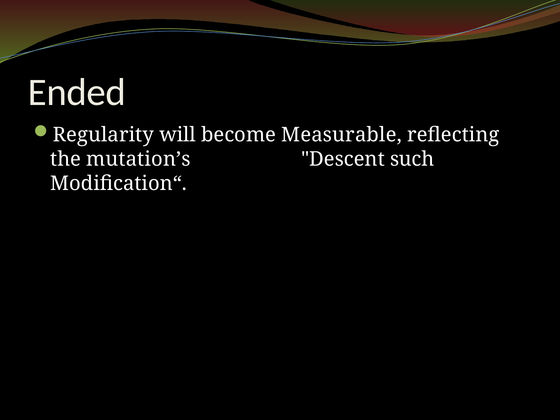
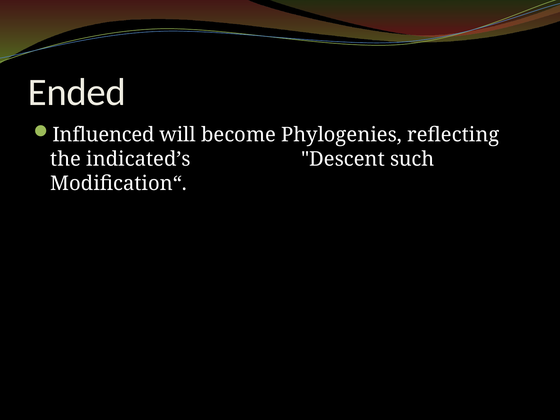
Regularity: Regularity -> Influenced
Measurable: Measurable -> Phylogenies
mutation’s: mutation’s -> indicated’s
